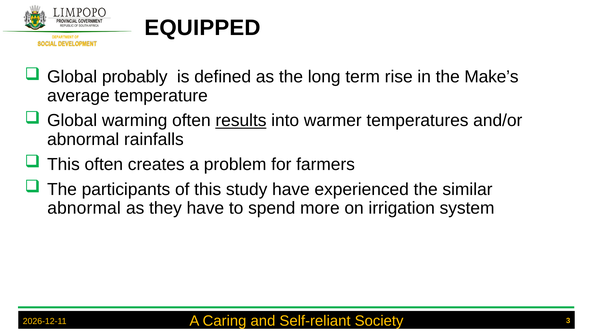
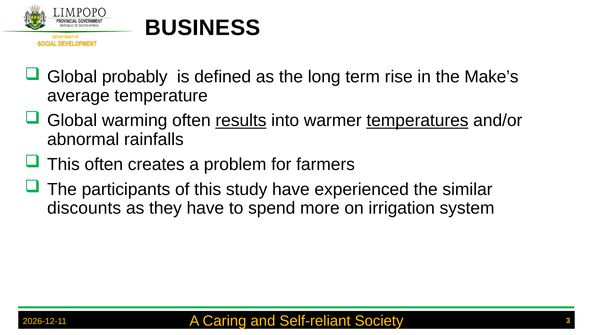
EQUIPPED: EQUIPPED -> BUSINESS
temperatures underline: none -> present
abnormal at (84, 208): abnormal -> discounts
